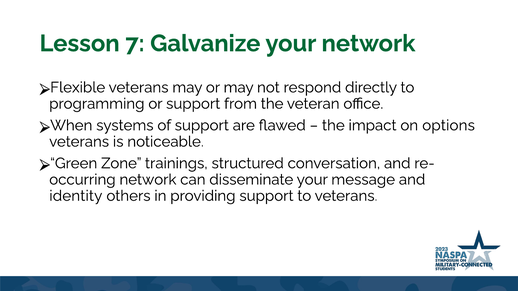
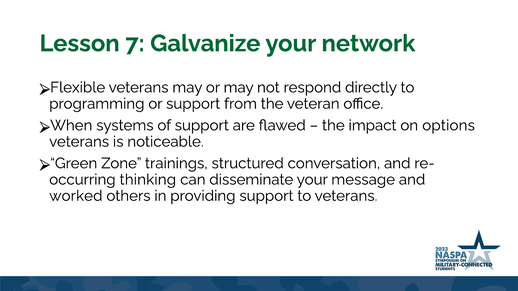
network at (148, 180): network -> thinking
identity: identity -> worked
